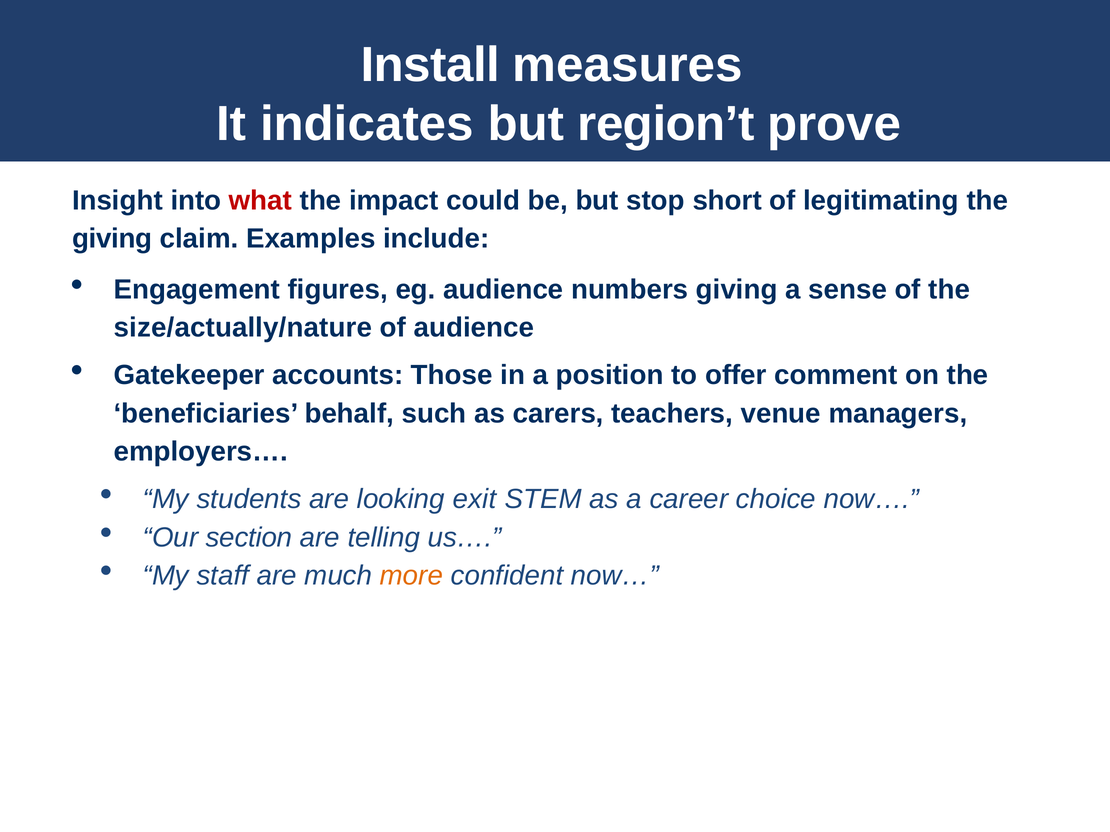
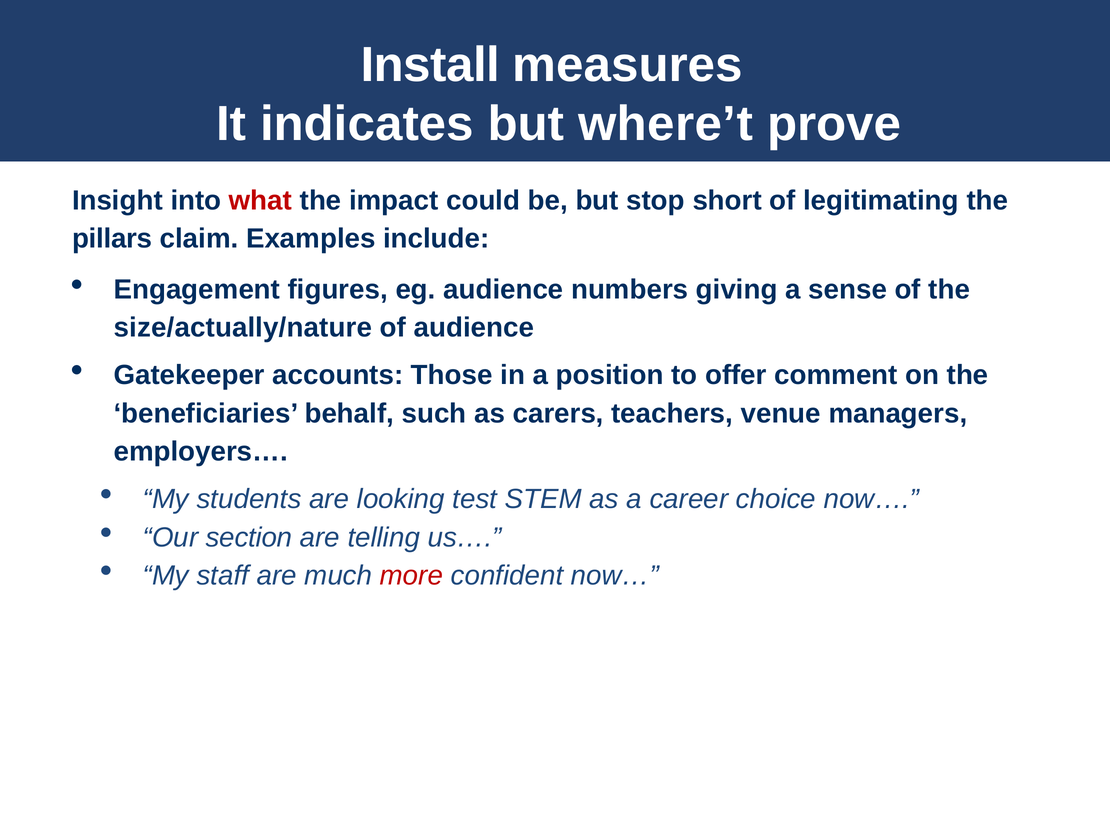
region’t: region’t -> where’t
giving at (112, 239): giving -> pillars
exit: exit -> test
more colour: orange -> red
